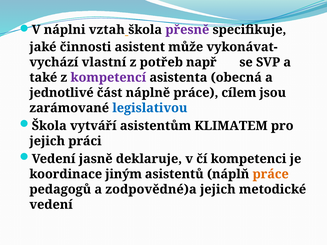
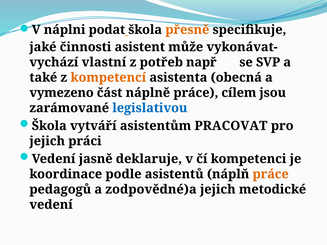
vztah: vztah -> podat
přesně colour: purple -> orange
kompetencí colour: purple -> orange
jednotlivé: jednotlivé -> vymezeno
KLIMATEM: KLIMATEM -> PRACOVAT
jiným: jiným -> podle
